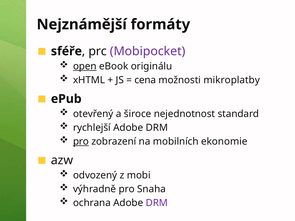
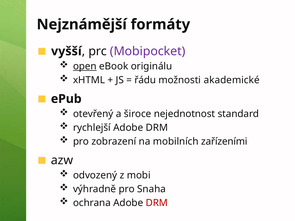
sféře: sféře -> vyšší
cena: cena -> řádu
mikroplatby: mikroplatby -> akademické
pro at (81, 142) underline: present -> none
ekonomie: ekonomie -> zařízeními
DRM at (157, 203) colour: purple -> red
